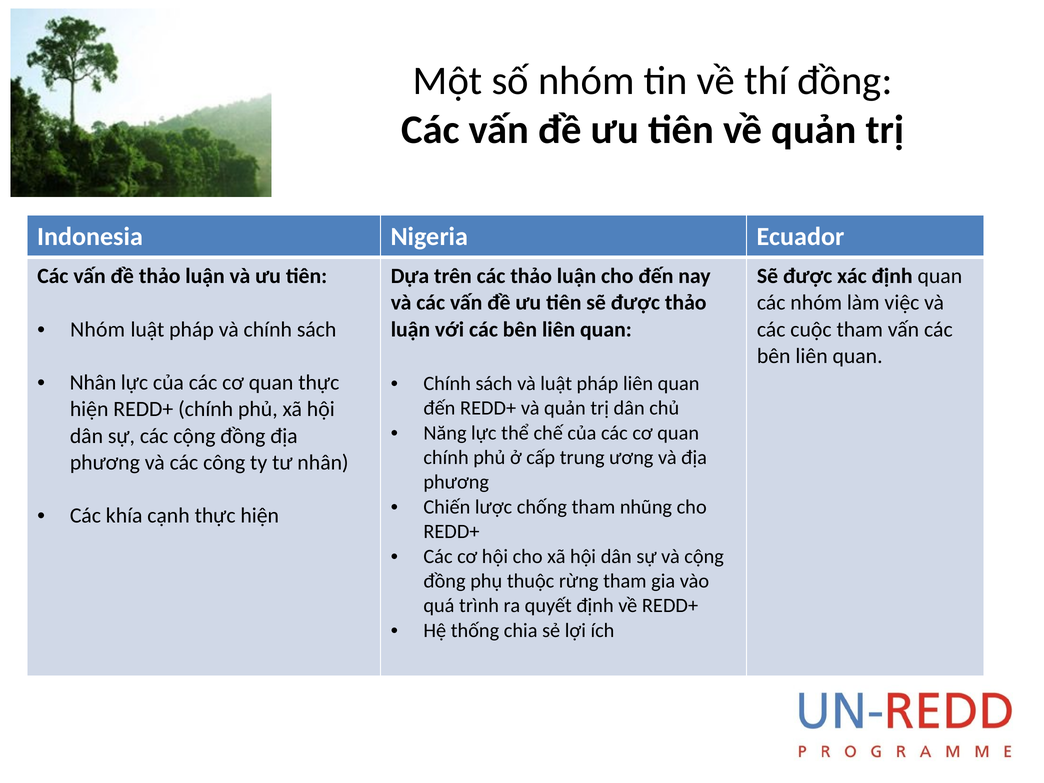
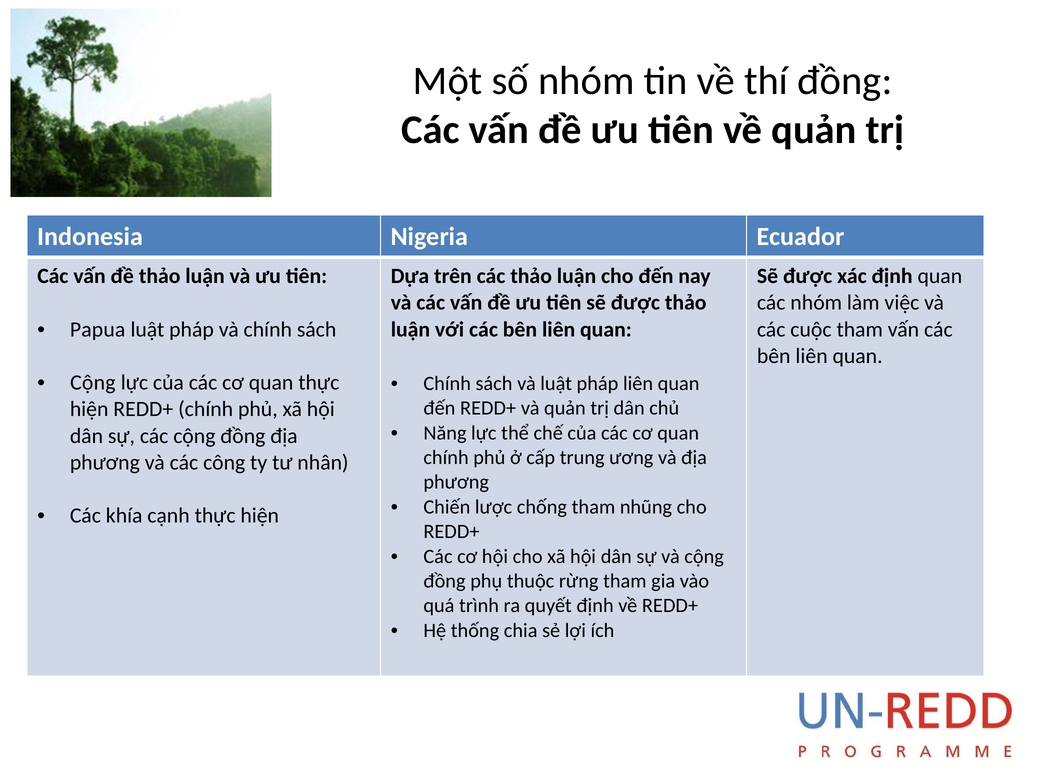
Nhóm at (98, 329): Nhóm -> Papua
Nhân at (93, 383): Nhân -> Cộng
